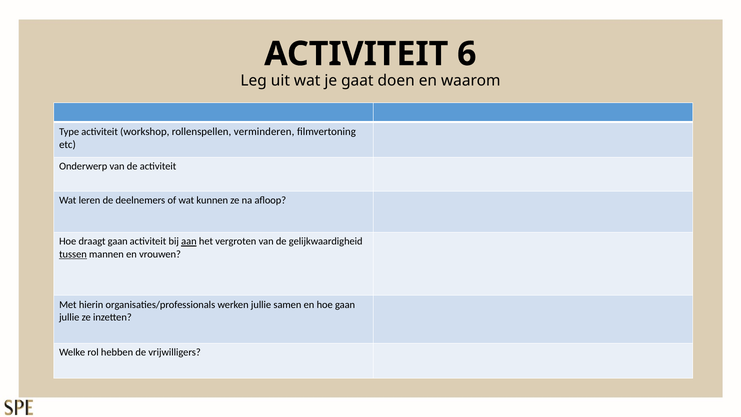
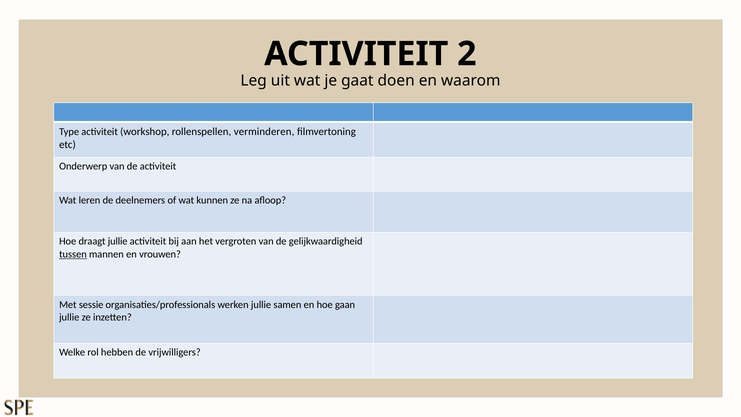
6: 6 -> 2
draagt gaan: gaan -> jullie
aan underline: present -> none
hierin: hierin -> sessie
